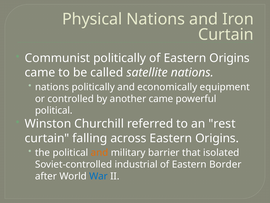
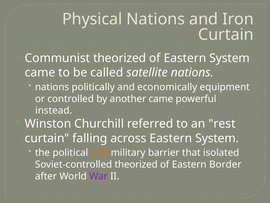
Communist politically: politically -> theorized
of Eastern Origins: Origins -> System
political at (54, 110): political -> instead
across Eastern Origins: Origins -> System
Soviet-controlled industrial: industrial -> theorized
War colour: blue -> purple
